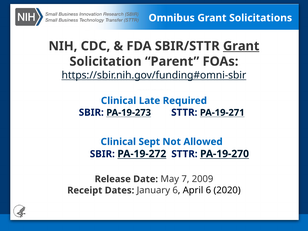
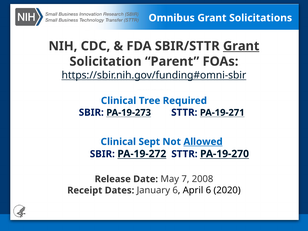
Late: Late -> Tree
Allowed underline: none -> present
2009: 2009 -> 2008
